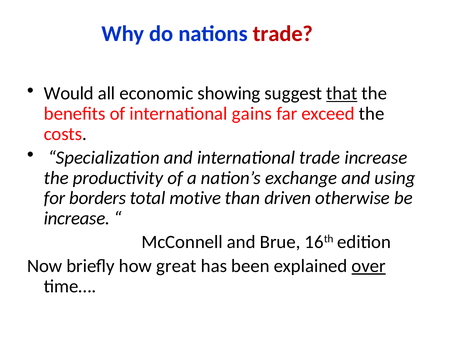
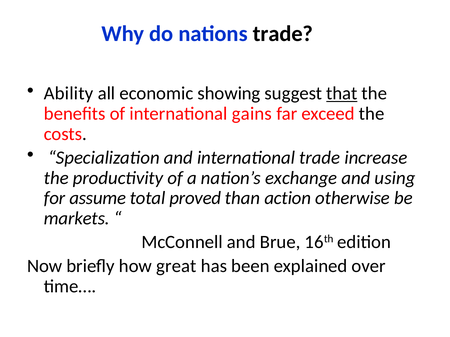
trade at (283, 34) colour: red -> black
Would: Would -> Ability
borders: borders -> assume
motive: motive -> proved
driven: driven -> action
increase at (77, 219): increase -> markets
over underline: present -> none
